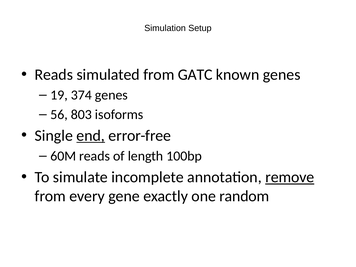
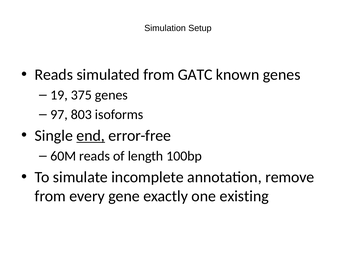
374: 374 -> 375
56: 56 -> 97
remove underline: present -> none
random: random -> existing
